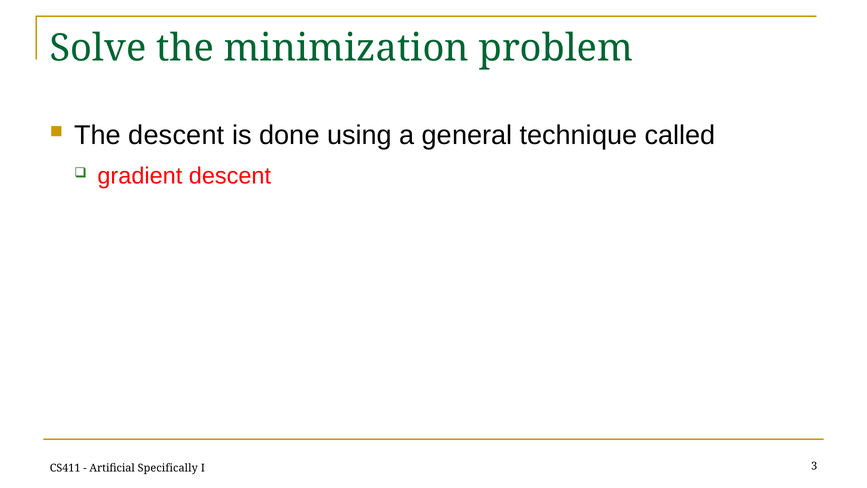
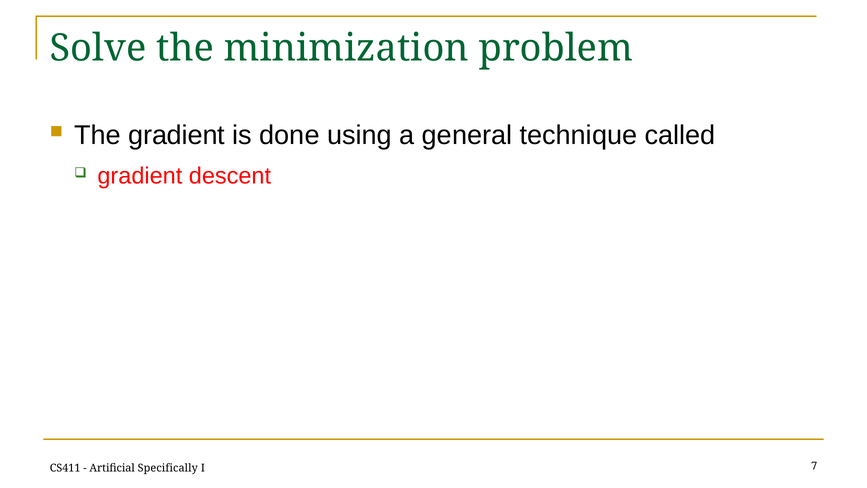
The descent: descent -> gradient
3: 3 -> 7
